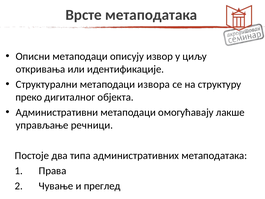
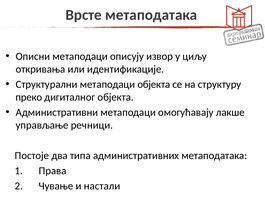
метаподаци извора: извора -> објекта
преглед: преглед -> настали
